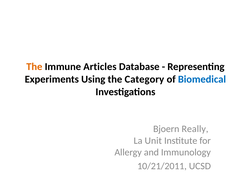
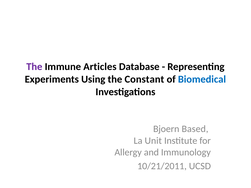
The at (34, 67) colour: orange -> purple
Category: Category -> Constant
Really: Really -> Based
